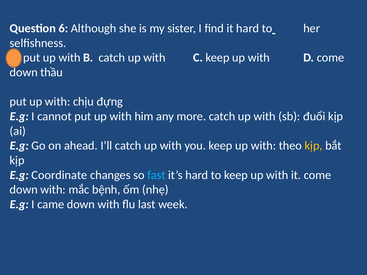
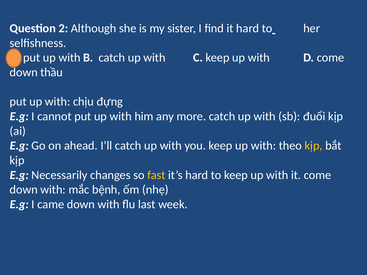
6: 6 -> 2
Coordinate: Coordinate -> Necessarily
fast colour: light blue -> yellow
